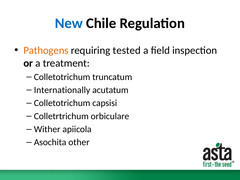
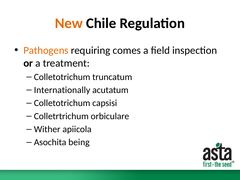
New colour: blue -> orange
tested: tested -> comes
other: other -> being
